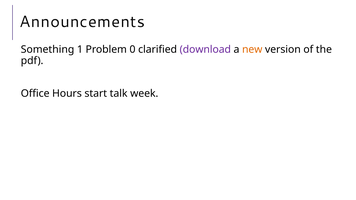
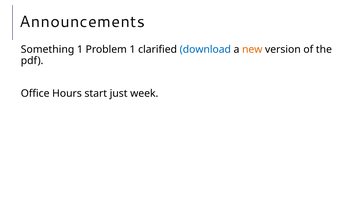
Problem 0: 0 -> 1
download colour: purple -> blue
talk: talk -> just
